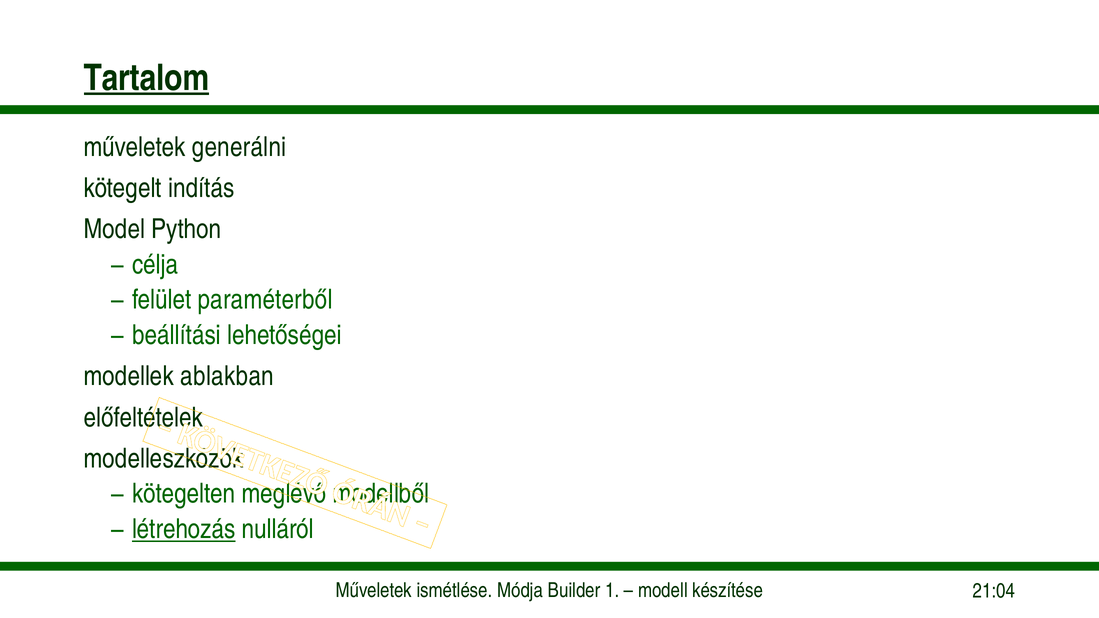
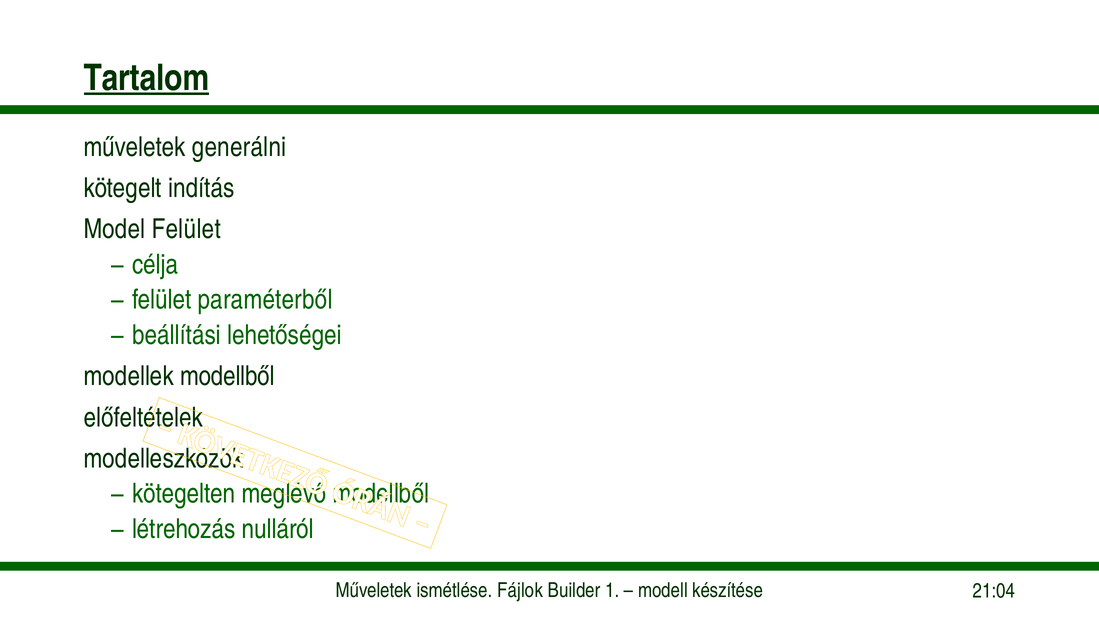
Model Python: Python -> Felület
modellek ablakban: ablakban -> modellből
létrehozás underline: present -> none
Módja: Módja -> Fájlok
